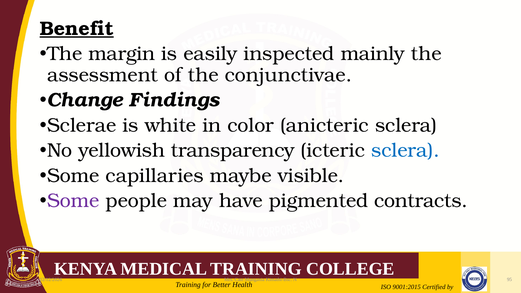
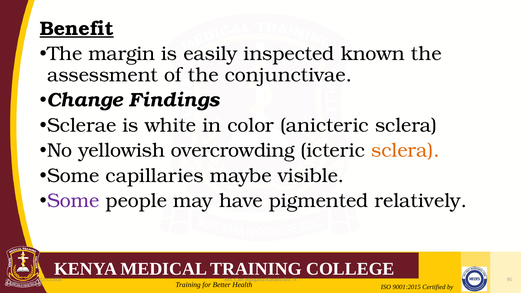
mainly: mainly -> known
transparency: transparency -> overcrowding
sclera at (405, 150) colour: blue -> orange
contracts: contracts -> relatively
